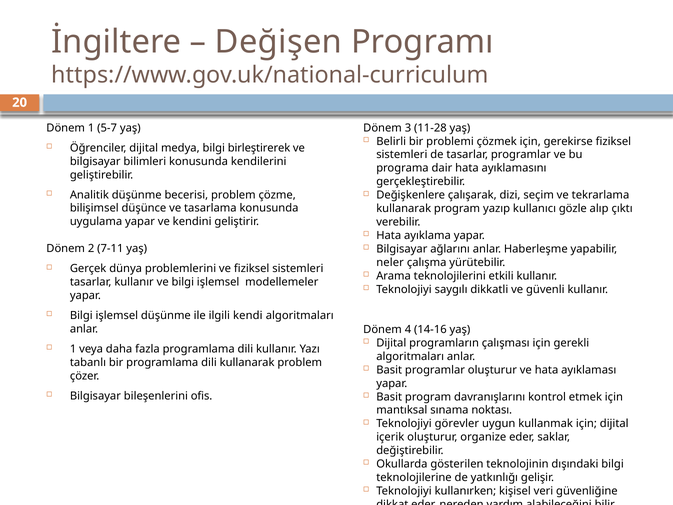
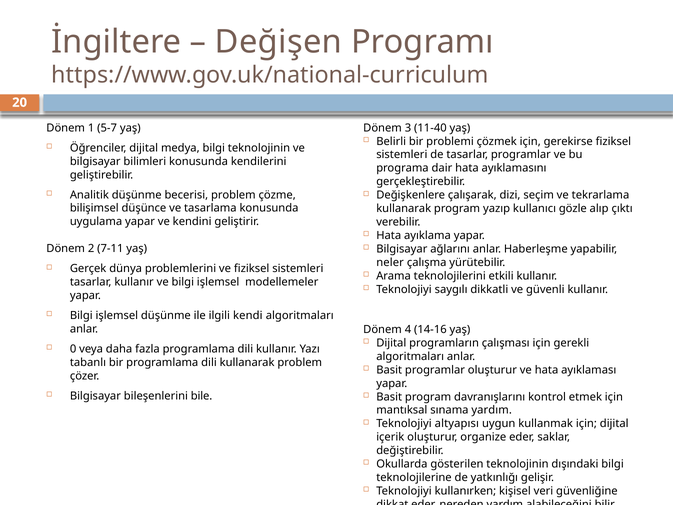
11-28: 11-28 -> 11-40
bilgi birleştirerek: birleştirerek -> teknolojinin
1 at (73, 349): 1 -> 0
ofis: ofis -> bile
sınama noktası: noktası -> yardım
görevler: görevler -> altyapısı
